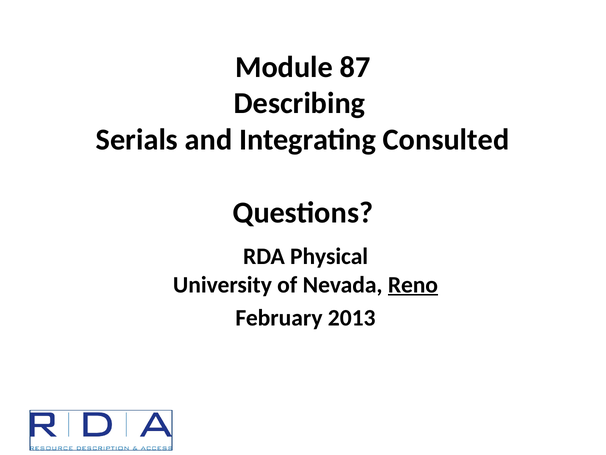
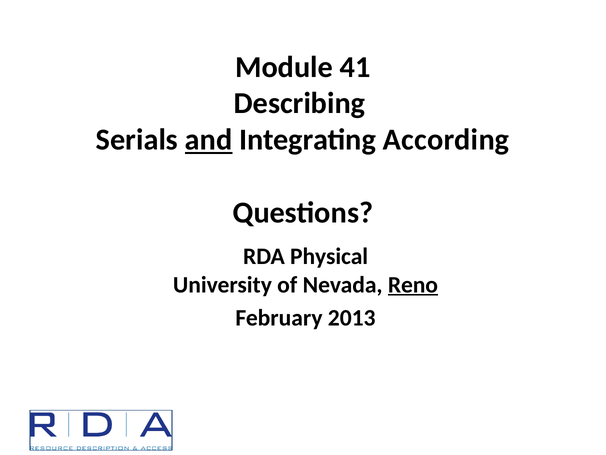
87: 87 -> 41
and underline: none -> present
Consulted: Consulted -> According
